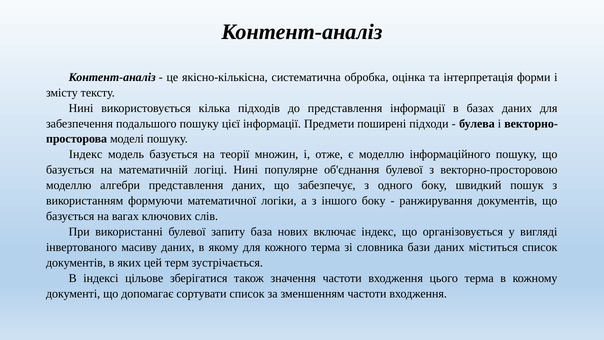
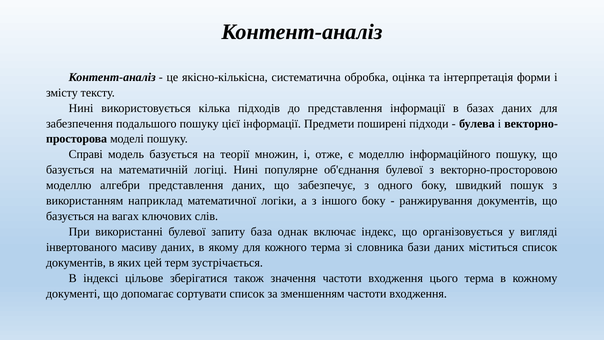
Індекс at (86, 154): Індекс -> Справі
формуючи: формуючи -> наприклад
нових: нових -> однак
